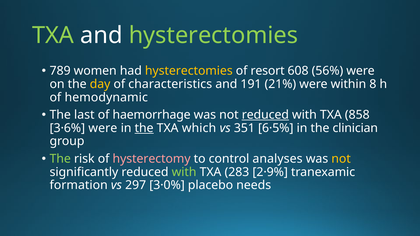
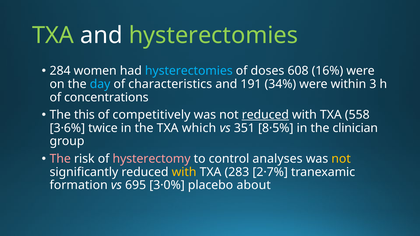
789: 789 -> 284
hysterectomies at (189, 71) colour: yellow -> light blue
resort: resort -> doses
56%: 56% -> 16%
day colour: yellow -> light blue
21%: 21% -> 34%
8: 8 -> 3
hemodynamic: hemodynamic -> concentrations
last: last -> this
haemorrhage: haemorrhage -> competitively
858: 858 -> 558
3·6% were: were -> twice
the at (144, 128) underline: present -> none
6·5%: 6·5% -> 8·5%
The at (60, 159) colour: light green -> pink
with at (184, 172) colour: light green -> yellow
2·9%: 2·9% -> 2·7%
297: 297 -> 695
needs: needs -> about
